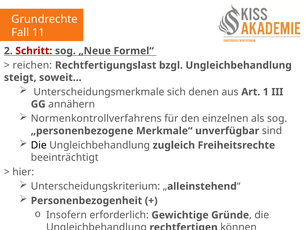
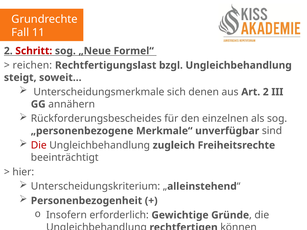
Art 1: 1 -> 2
Normenkontrollverfahrens: Normenkontrollverfahrens -> Rückforderungsbescheides
Die at (39, 145) colour: black -> red
